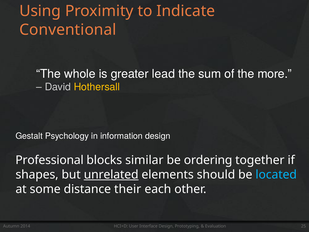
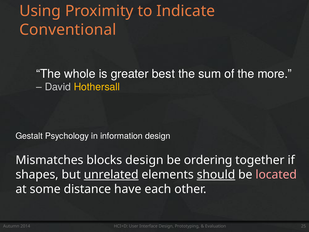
lead: lead -> best
Professional: Professional -> Mismatches
blocks similar: similar -> design
should underline: none -> present
located colour: light blue -> pink
their: their -> have
